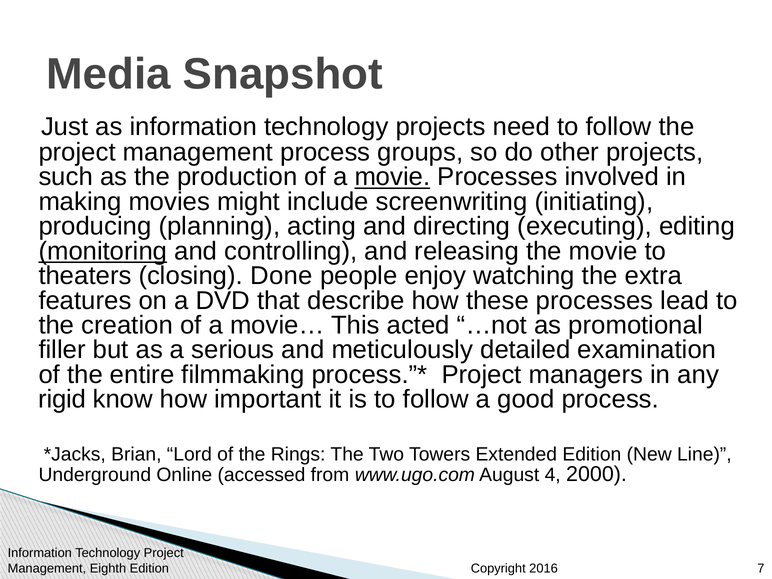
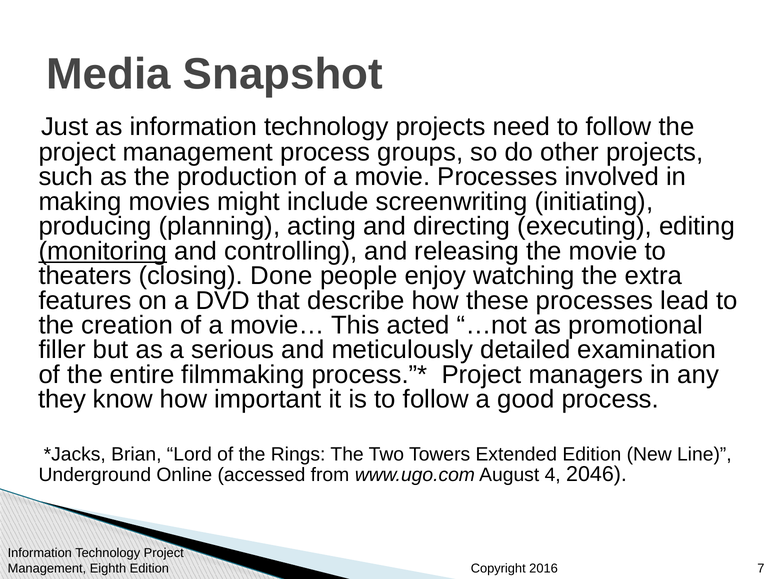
movie at (392, 177) underline: present -> none
rigid: rigid -> they
2000: 2000 -> 2046
